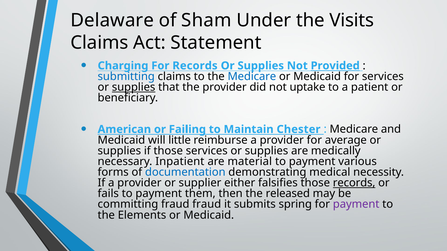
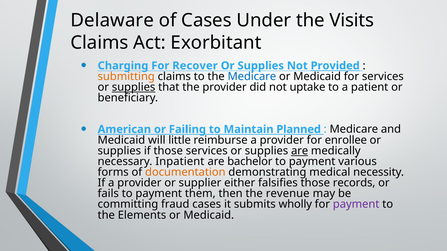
of Sham: Sham -> Cases
Statement: Statement -> Exorbitant
For Records: Records -> Recover
submitting colour: blue -> orange
Chester: Chester -> Planned
average: average -> enrollee
are at (300, 151) underline: none -> present
material: material -> bachelor
documentation colour: blue -> orange
records at (354, 183) underline: present -> none
released: released -> revenue
fraud fraud: fraud -> cases
spring: spring -> wholly
